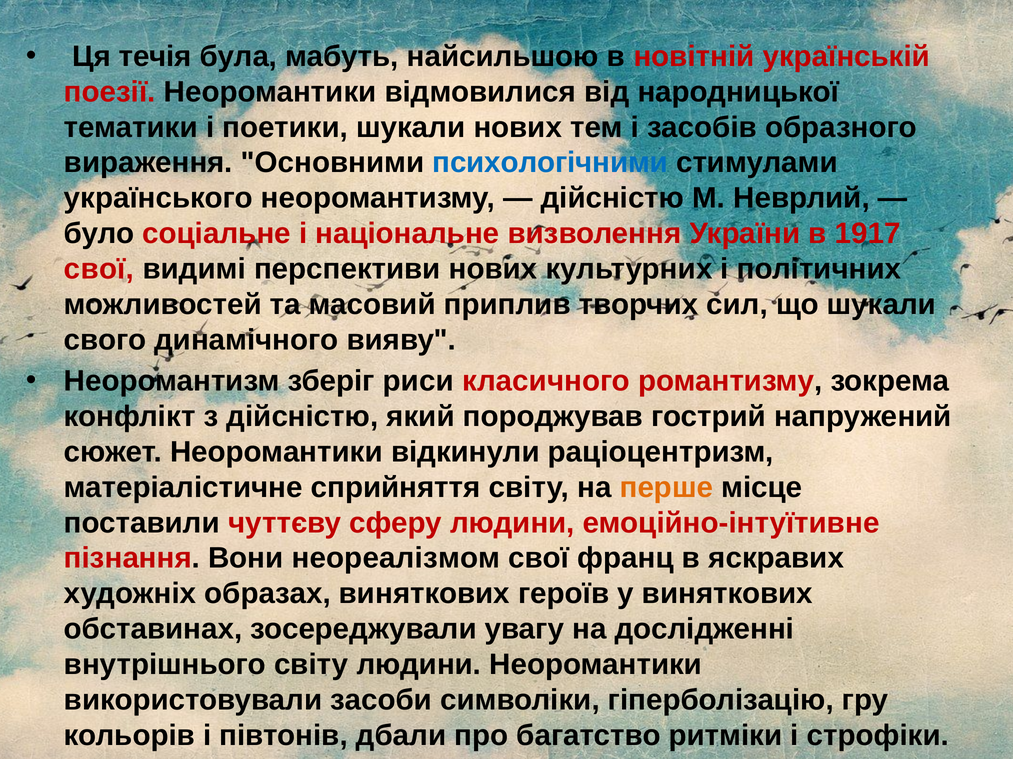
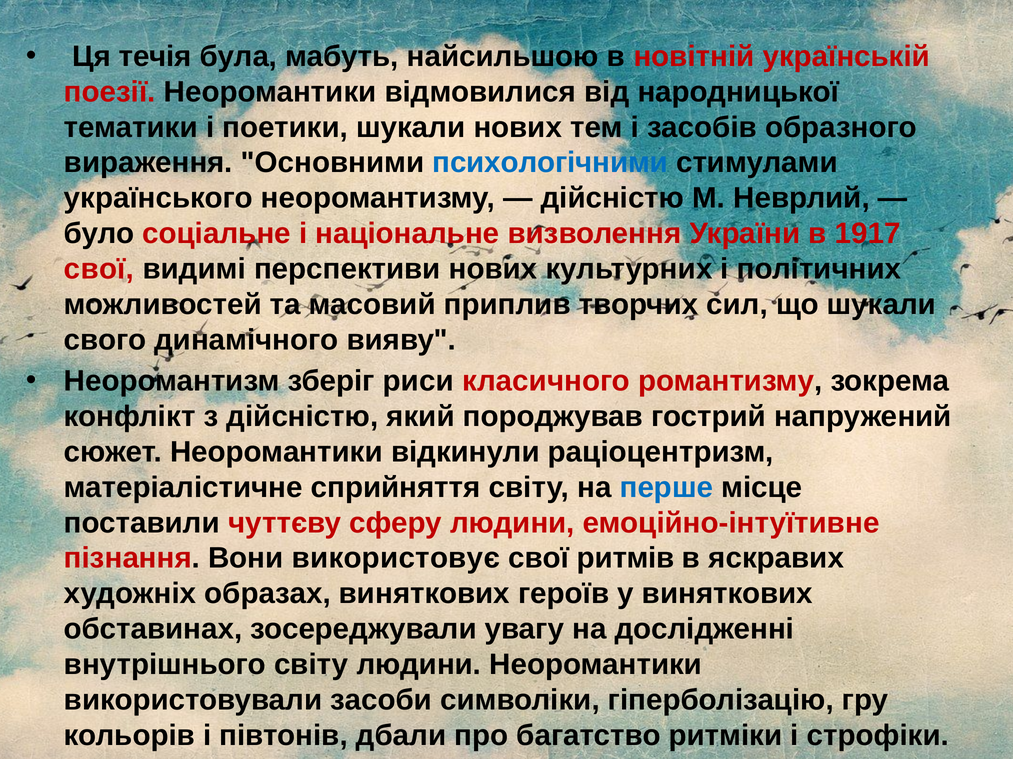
перше colour: orange -> blue
неореалізмом: неореалізмом -> використовує
франц: франц -> ритмів
